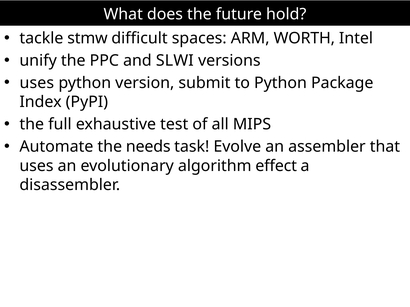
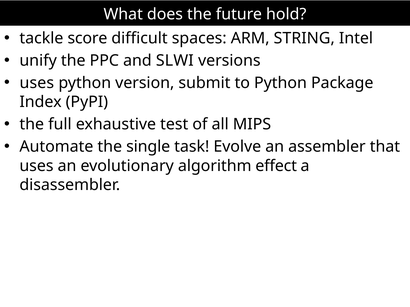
stmw: stmw -> score
WORTH: WORTH -> STRING
needs: needs -> single
